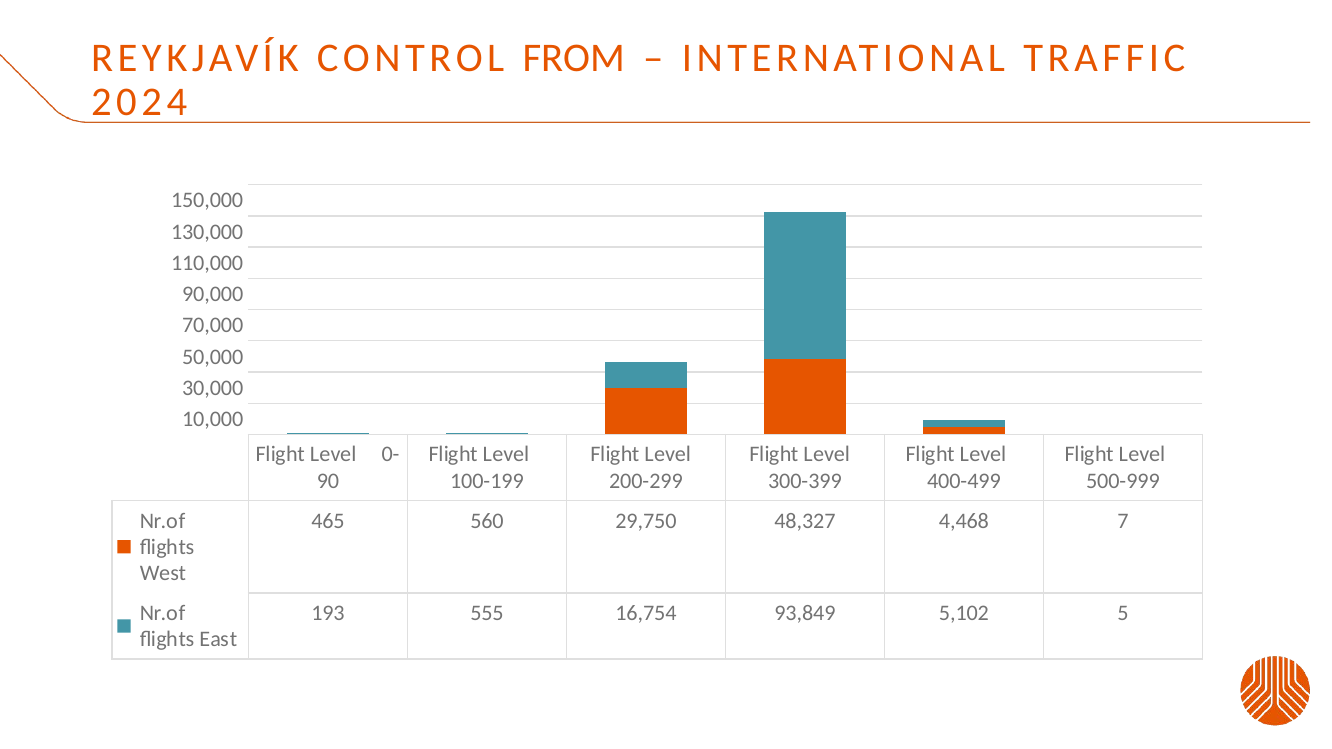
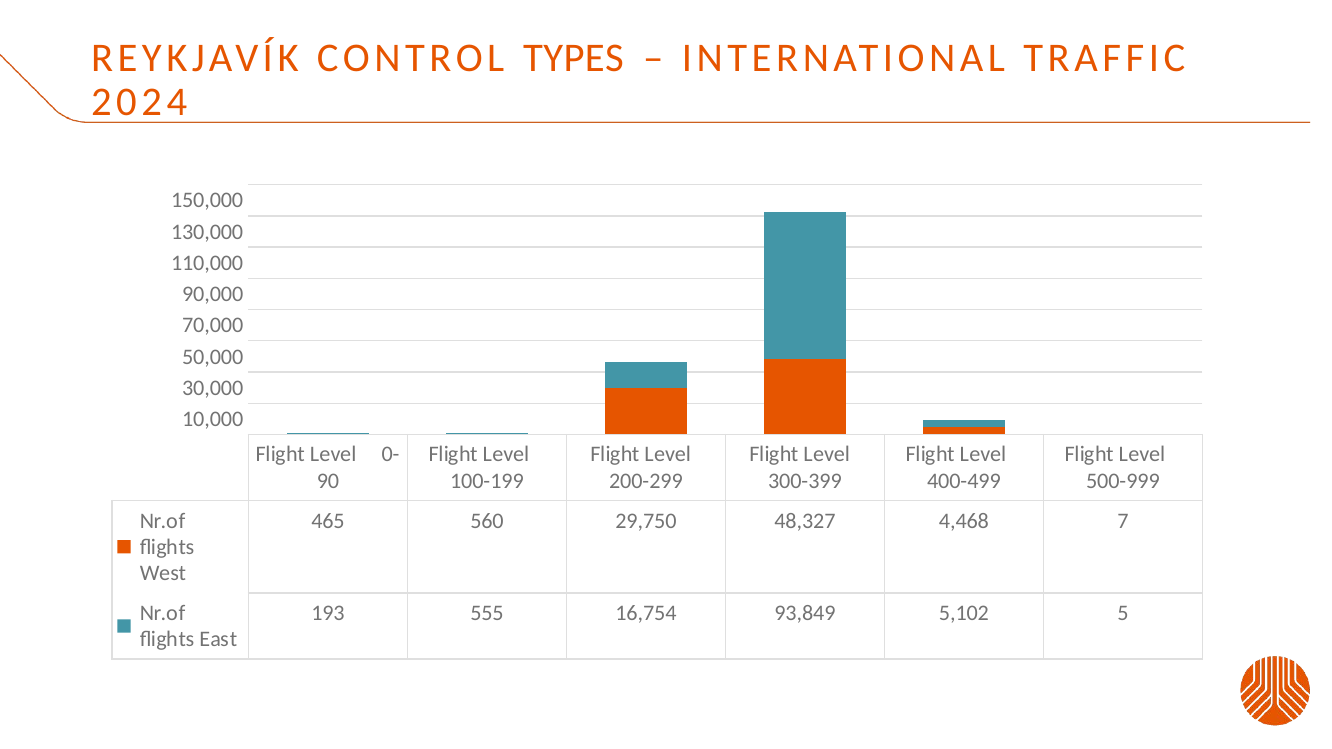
FROM: FROM -> TYPES
